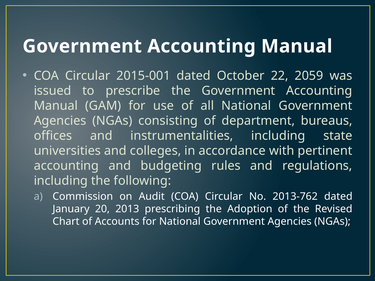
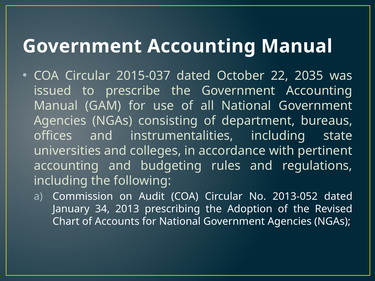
2015-001: 2015-001 -> 2015-037
2059: 2059 -> 2035
2013-762: 2013-762 -> 2013-052
20: 20 -> 34
